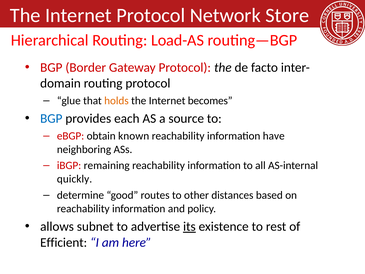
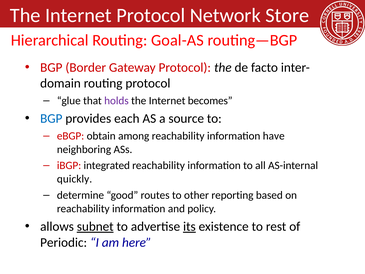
Load-AS: Load-AS -> Goal-AS
holds colour: orange -> purple
known: known -> among
remaining: remaining -> integrated
distances: distances -> reporting
subnet underline: none -> present
Efficient: Efficient -> Periodic
